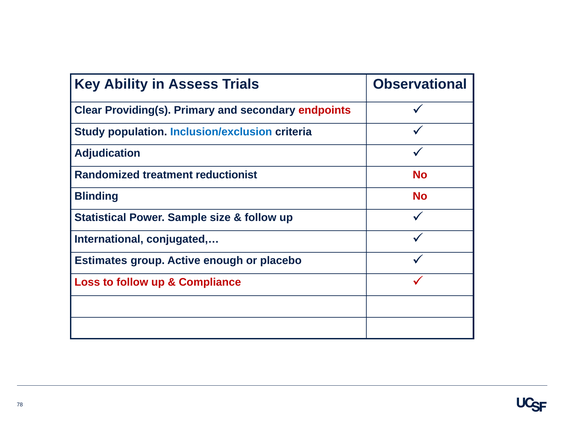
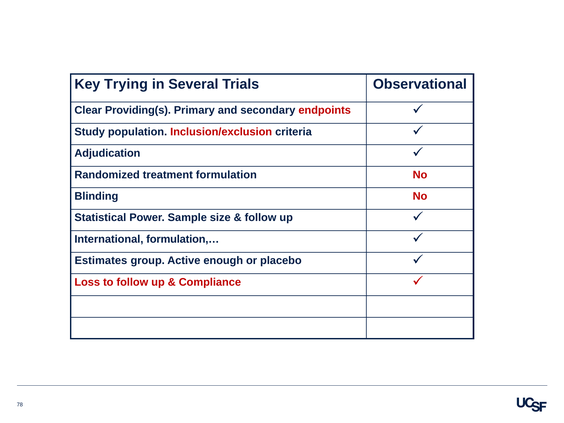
Ability: Ability -> Trying
Assess: Assess -> Several
Inclusion/exclusion colour: blue -> red
reductionist: reductionist -> formulation
conjugated,…: conjugated,… -> formulation,…
